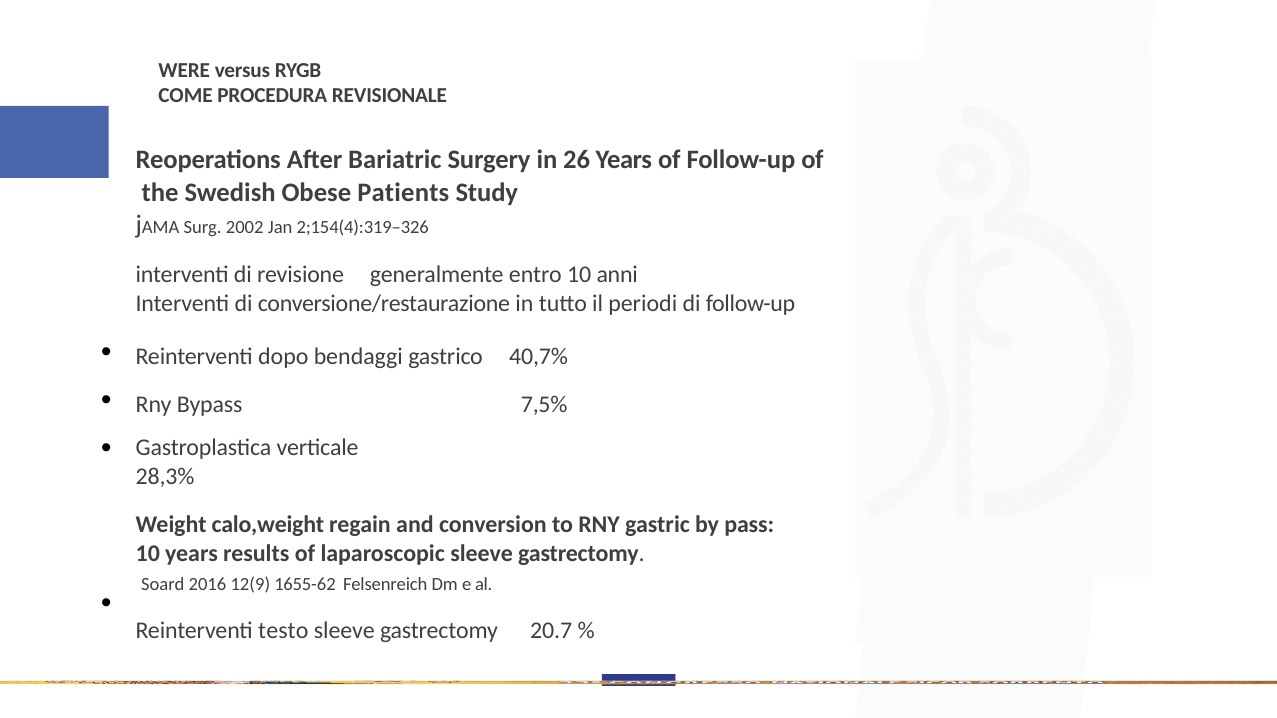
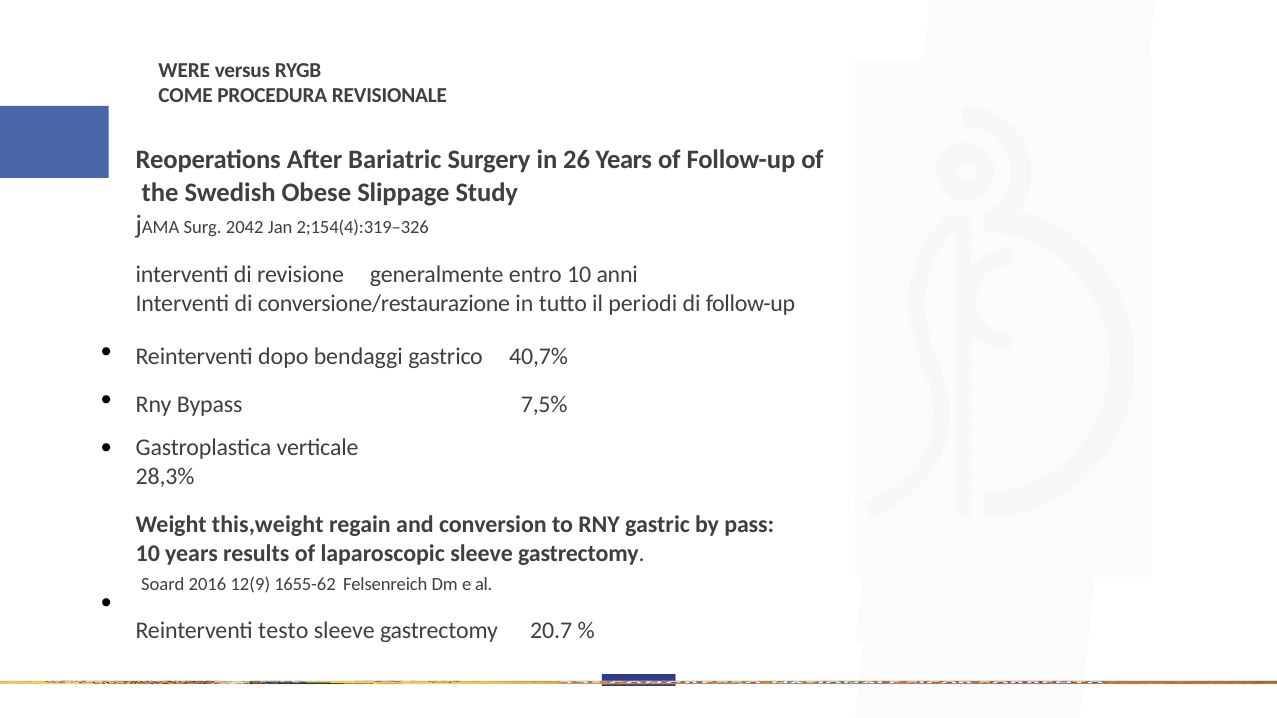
Patients: Patients -> Slippage
2002: 2002 -> 2042
calo,weight: calo,weight -> this,weight
